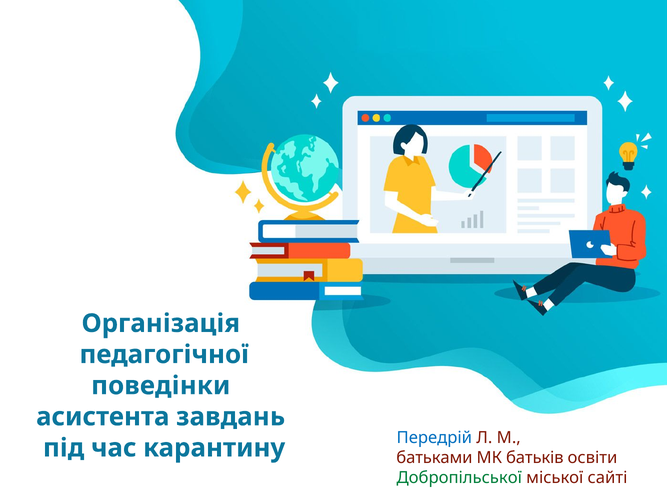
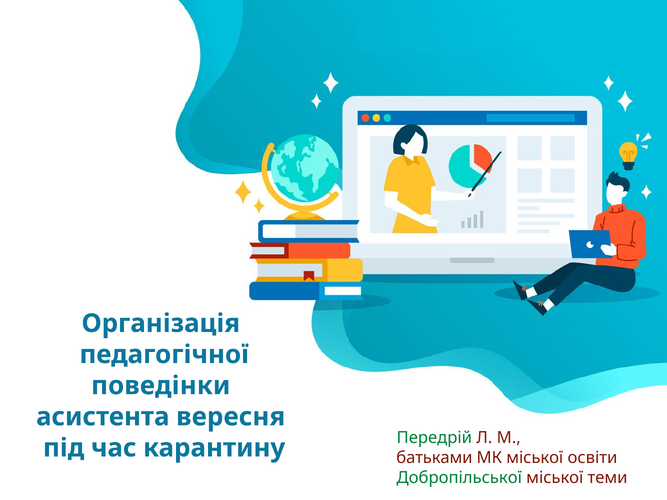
завдань: завдань -> вересня
Передрій colour: blue -> green
МК батьків: батьків -> міської
сайті: сайті -> теми
